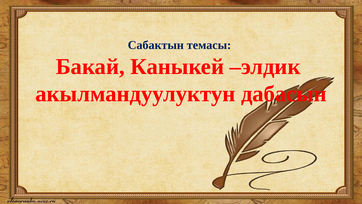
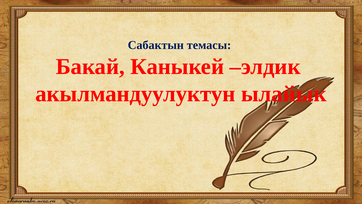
дабасын: дабасын -> ылайык
